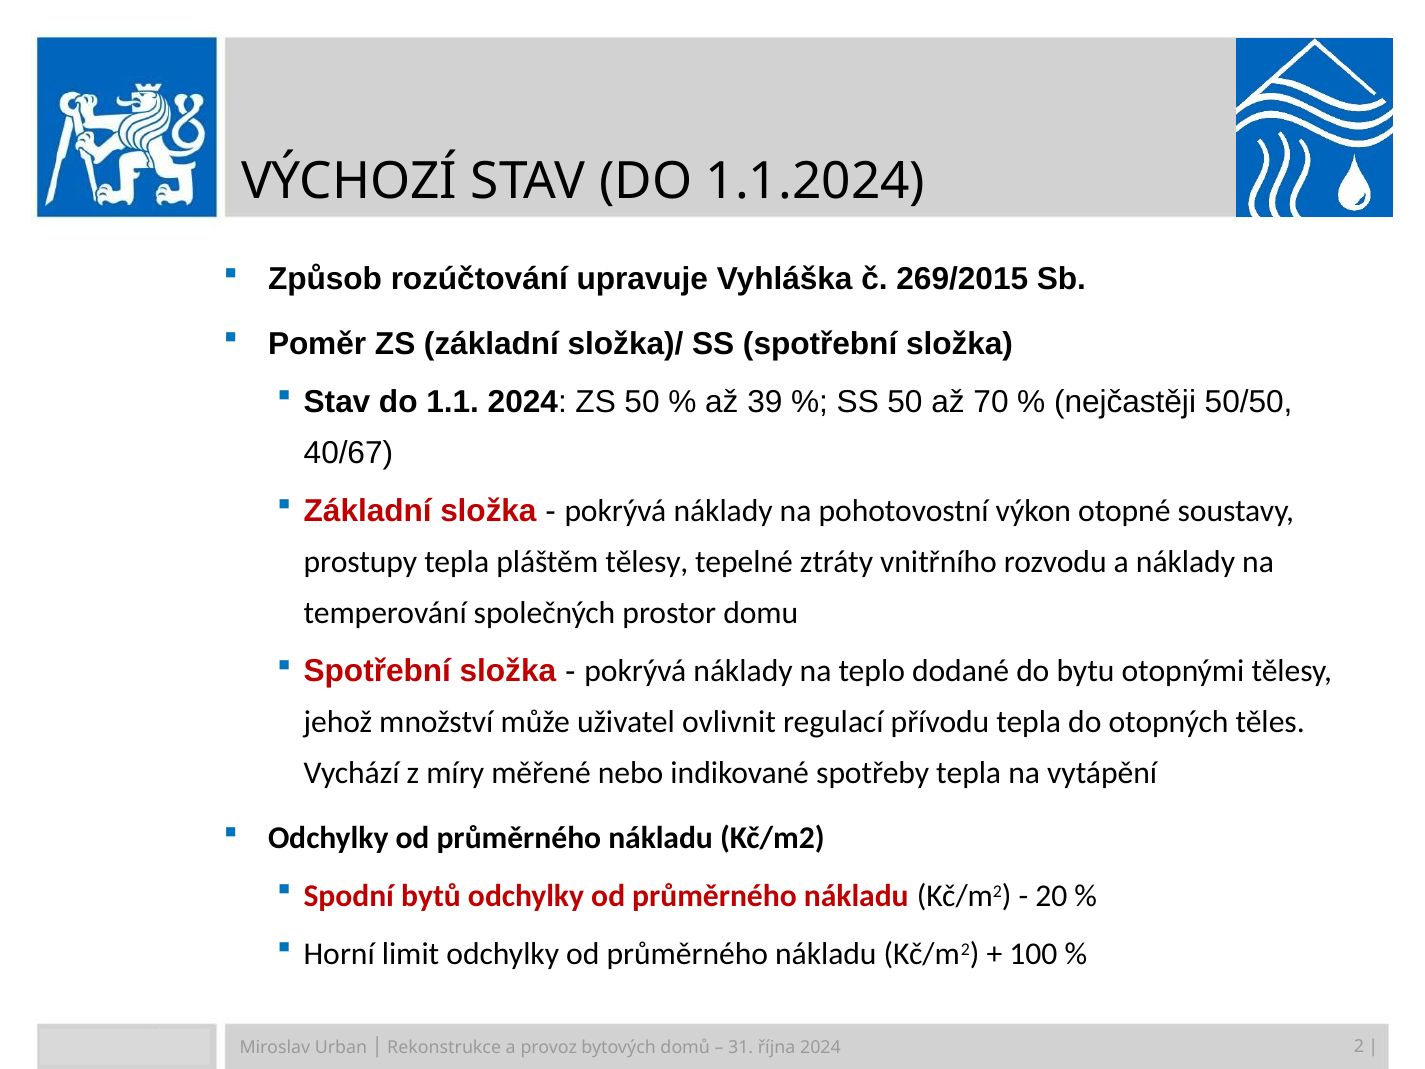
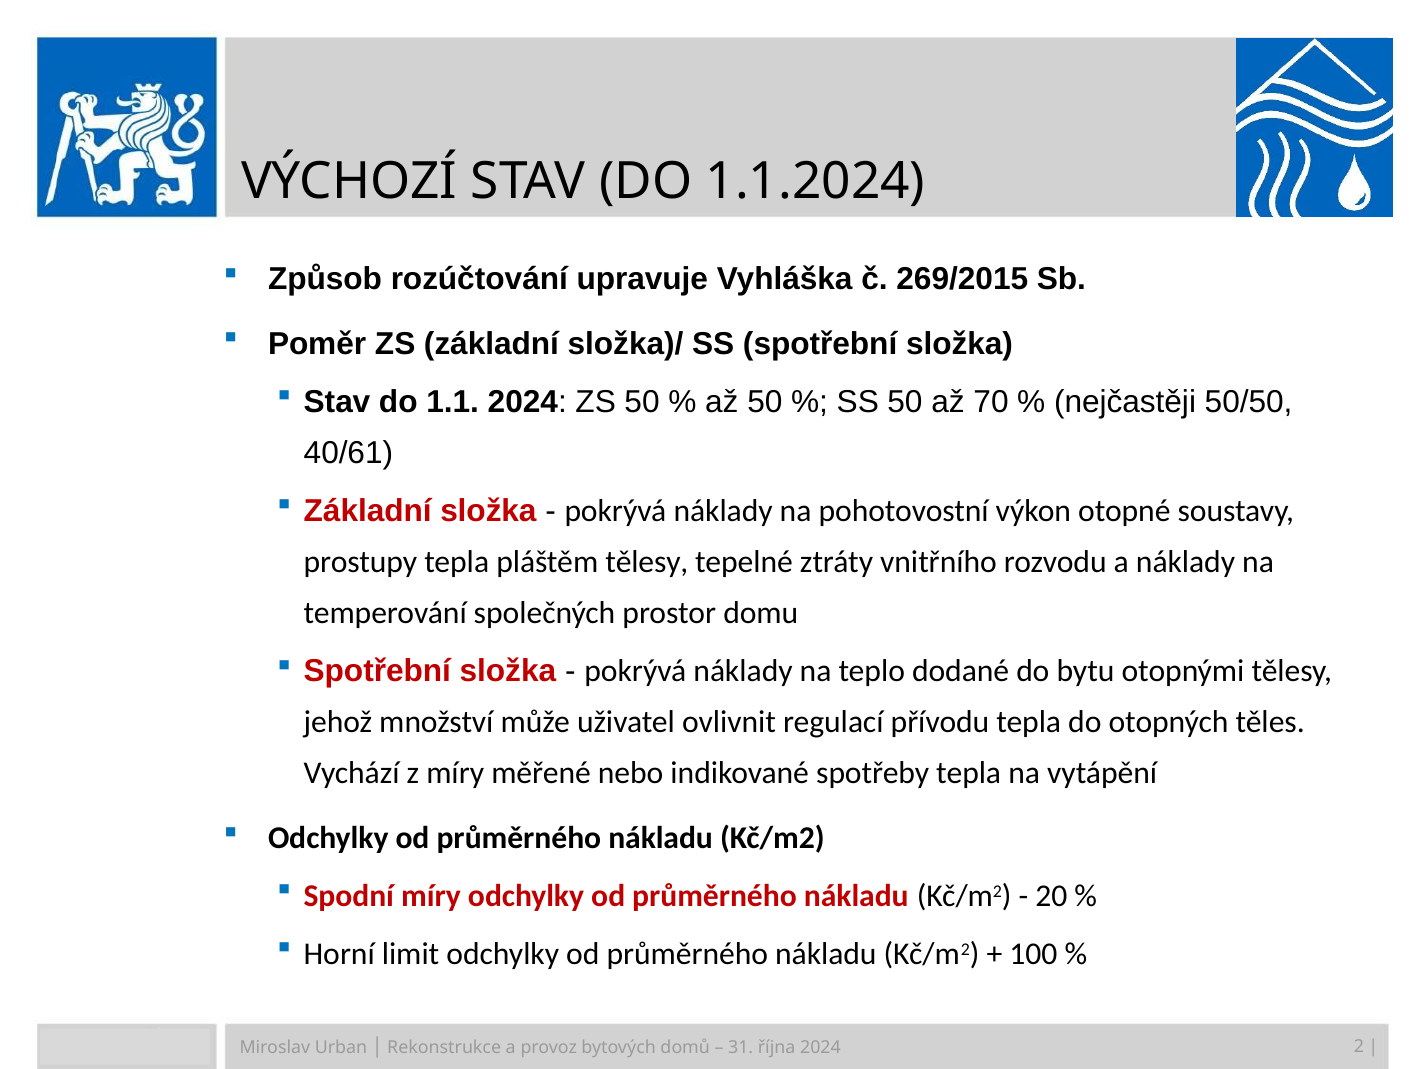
až 39: 39 -> 50
40/67: 40/67 -> 40/61
Spodní bytů: bytů -> míry
